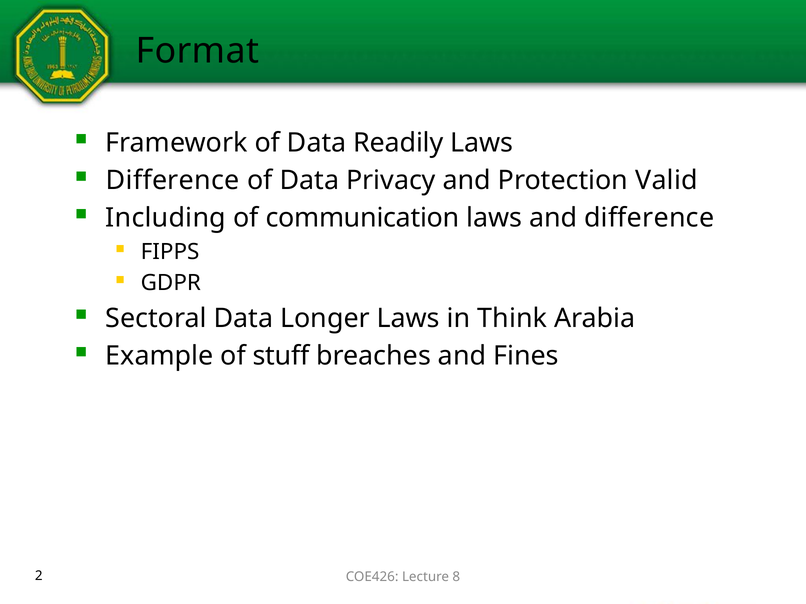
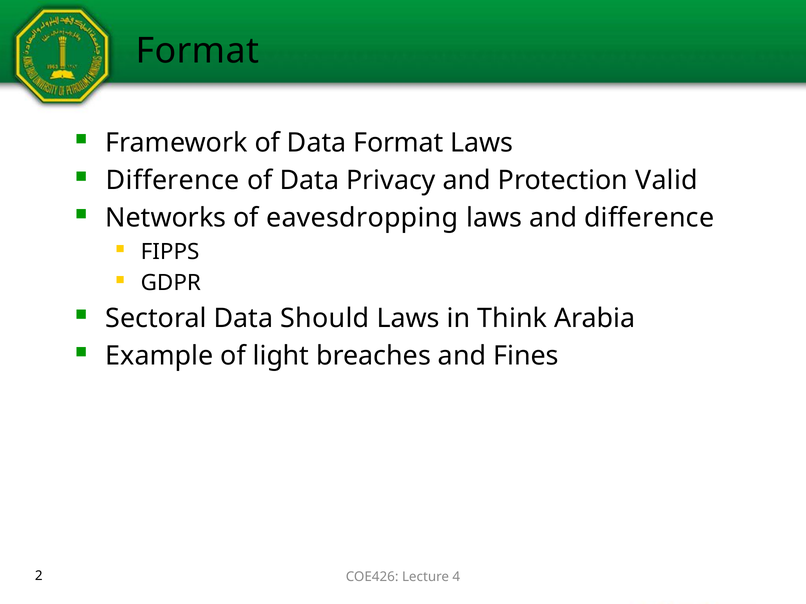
Data Readily: Readily -> Format
Including: Including -> Networks
communication: communication -> eavesdropping
Longer: Longer -> Should
stuff: stuff -> light
8: 8 -> 4
